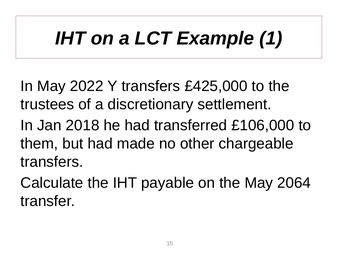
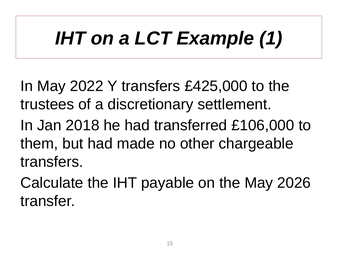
2064: 2064 -> 2026
